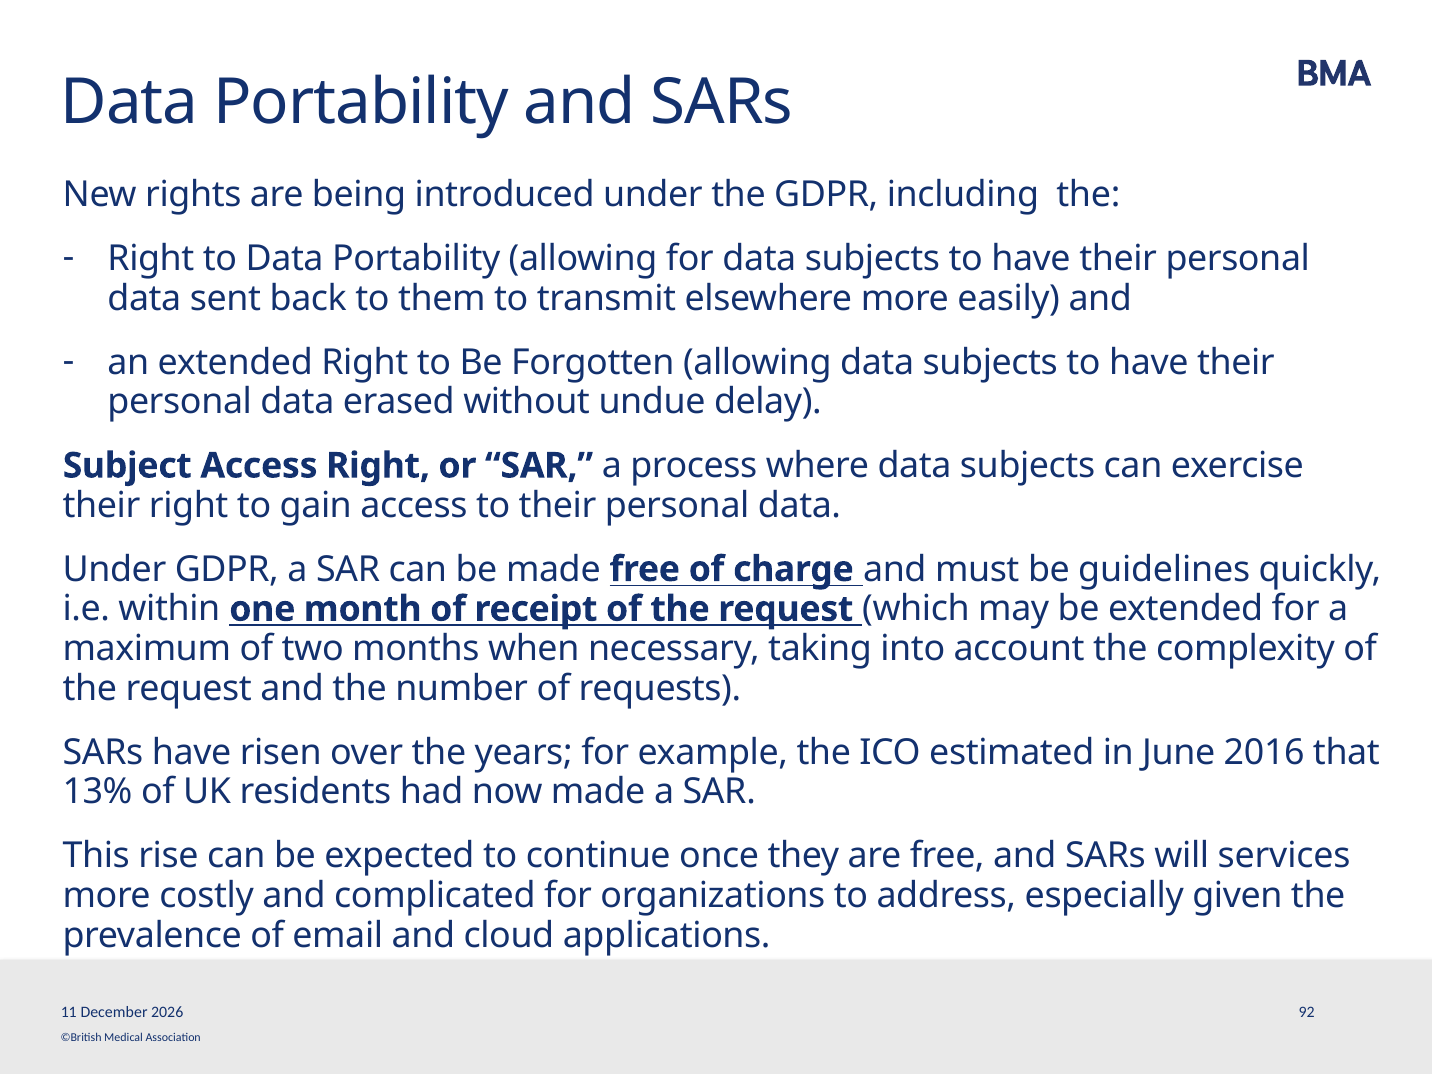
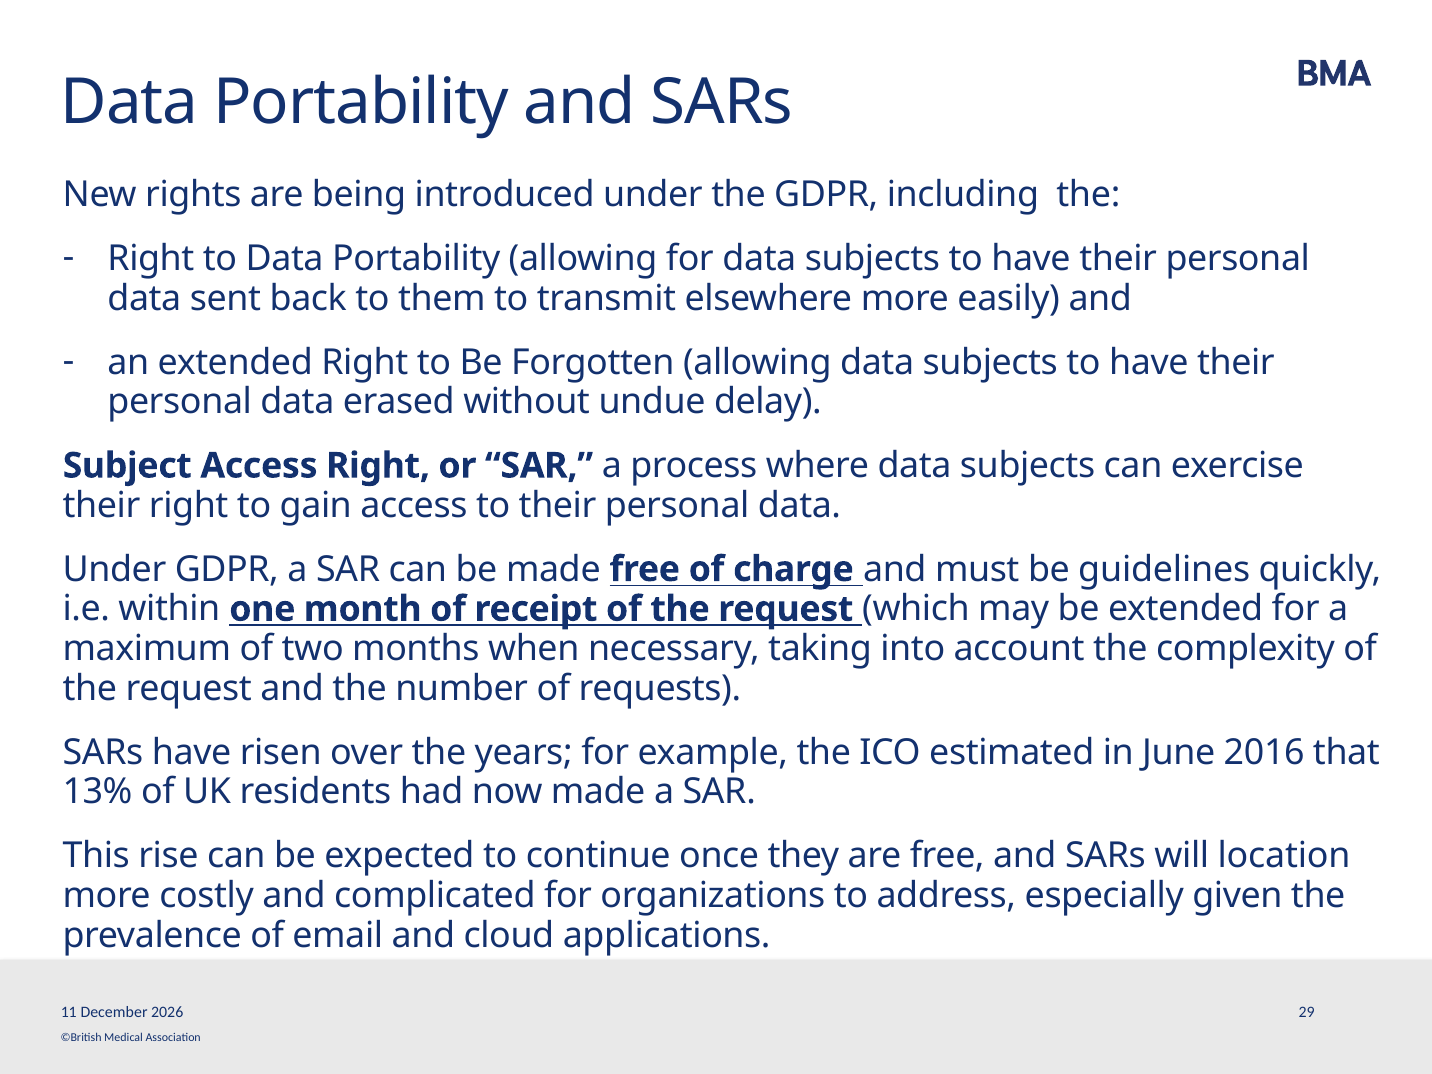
services: services -> location
92: 92 -> 29
